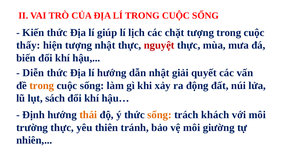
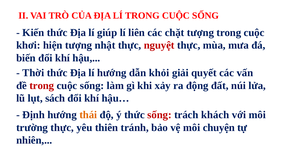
lịch: lịch -> liên
thấy: thấy -> khơi
Diễn: Diễn -> Thời
dẫn nhật: nhật -> khỏi
trong at (42, 86) colour: orange -> red
sống at (159, 115) colour: orange -> red
giường: giường -> chuyện
